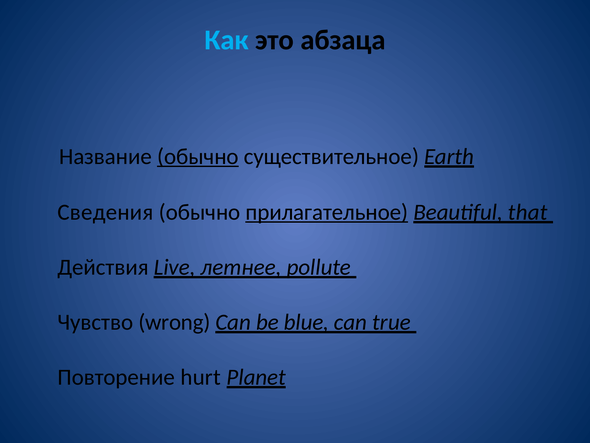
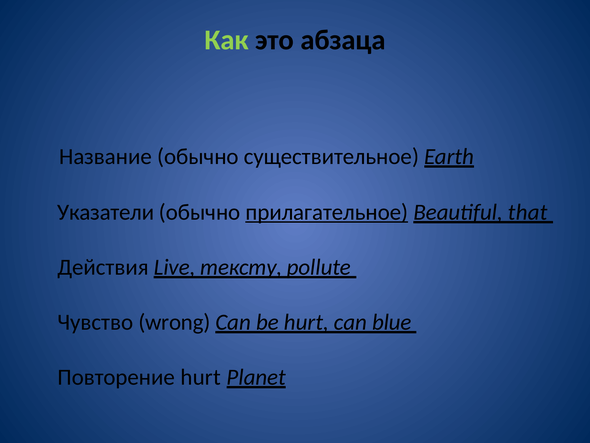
Как colour: light blue -> light green
обычно at (198, 156) underline: present -> none
Сведения: Сведения -> Указатели
летнее: летнее -> тексту
be blue: blue -> hurt
true: true -> blue
